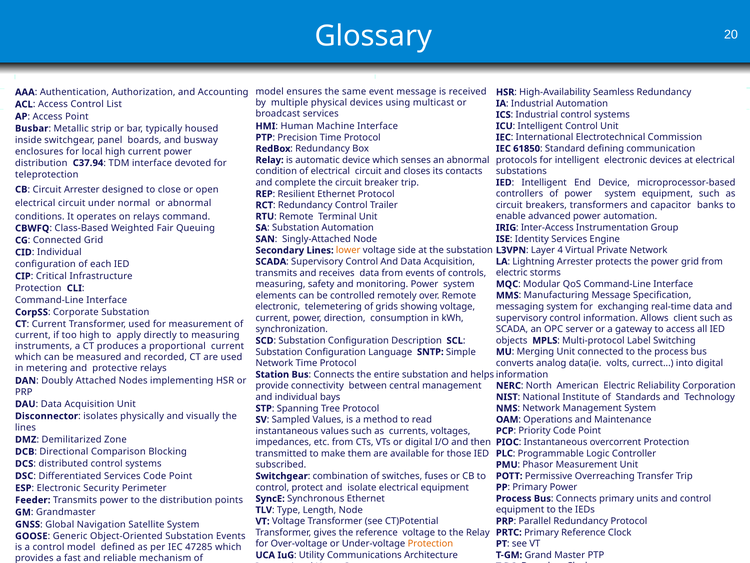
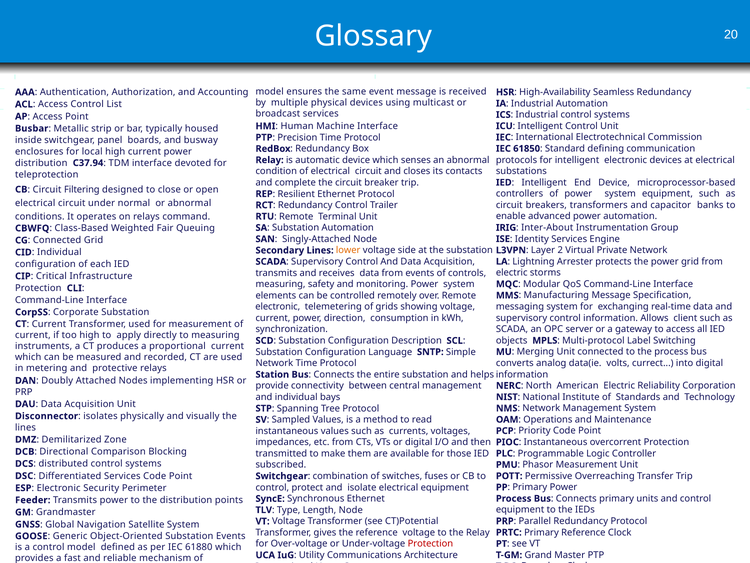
Circuit Arrester: Arrester -> Filtering
Inter-Access: Inter-Access -> Inter-About
4: 4 -> 2
Protection at (430, 543) colour: orange -> red
47285: 47285 -> 61880
